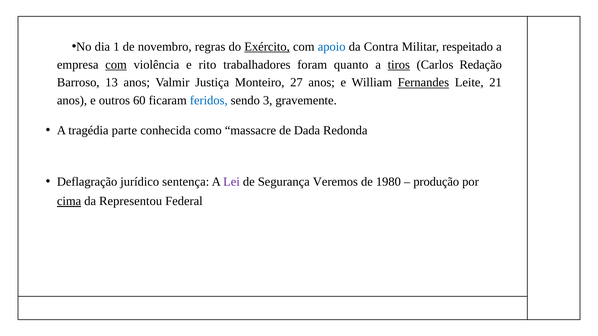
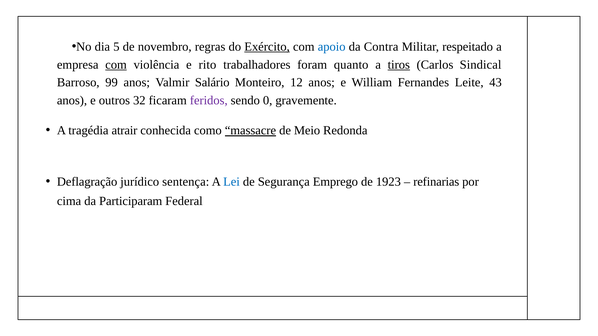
1: 1 -> 5
Redação: Redação -> Sindical
13: 13 -> 99
Justiça: Justiça -> Salário
27: 27 -> 12
Fernandes underline: present -> none
21: 21 -> 43
60: 60 -> 32
feridos colour: blue -> purple
3: 3 -> 0
parte: parte -> atrair
massacre underline: none -> present
Dada: Dada -> Meio
Lei colour: purple -> blue
Veremos: Veremos -> Emprego
1980: 1980 -> 1923
produção: produção -> refinarias
cima underline: present -> none
Representou: Representou -> Participaram
